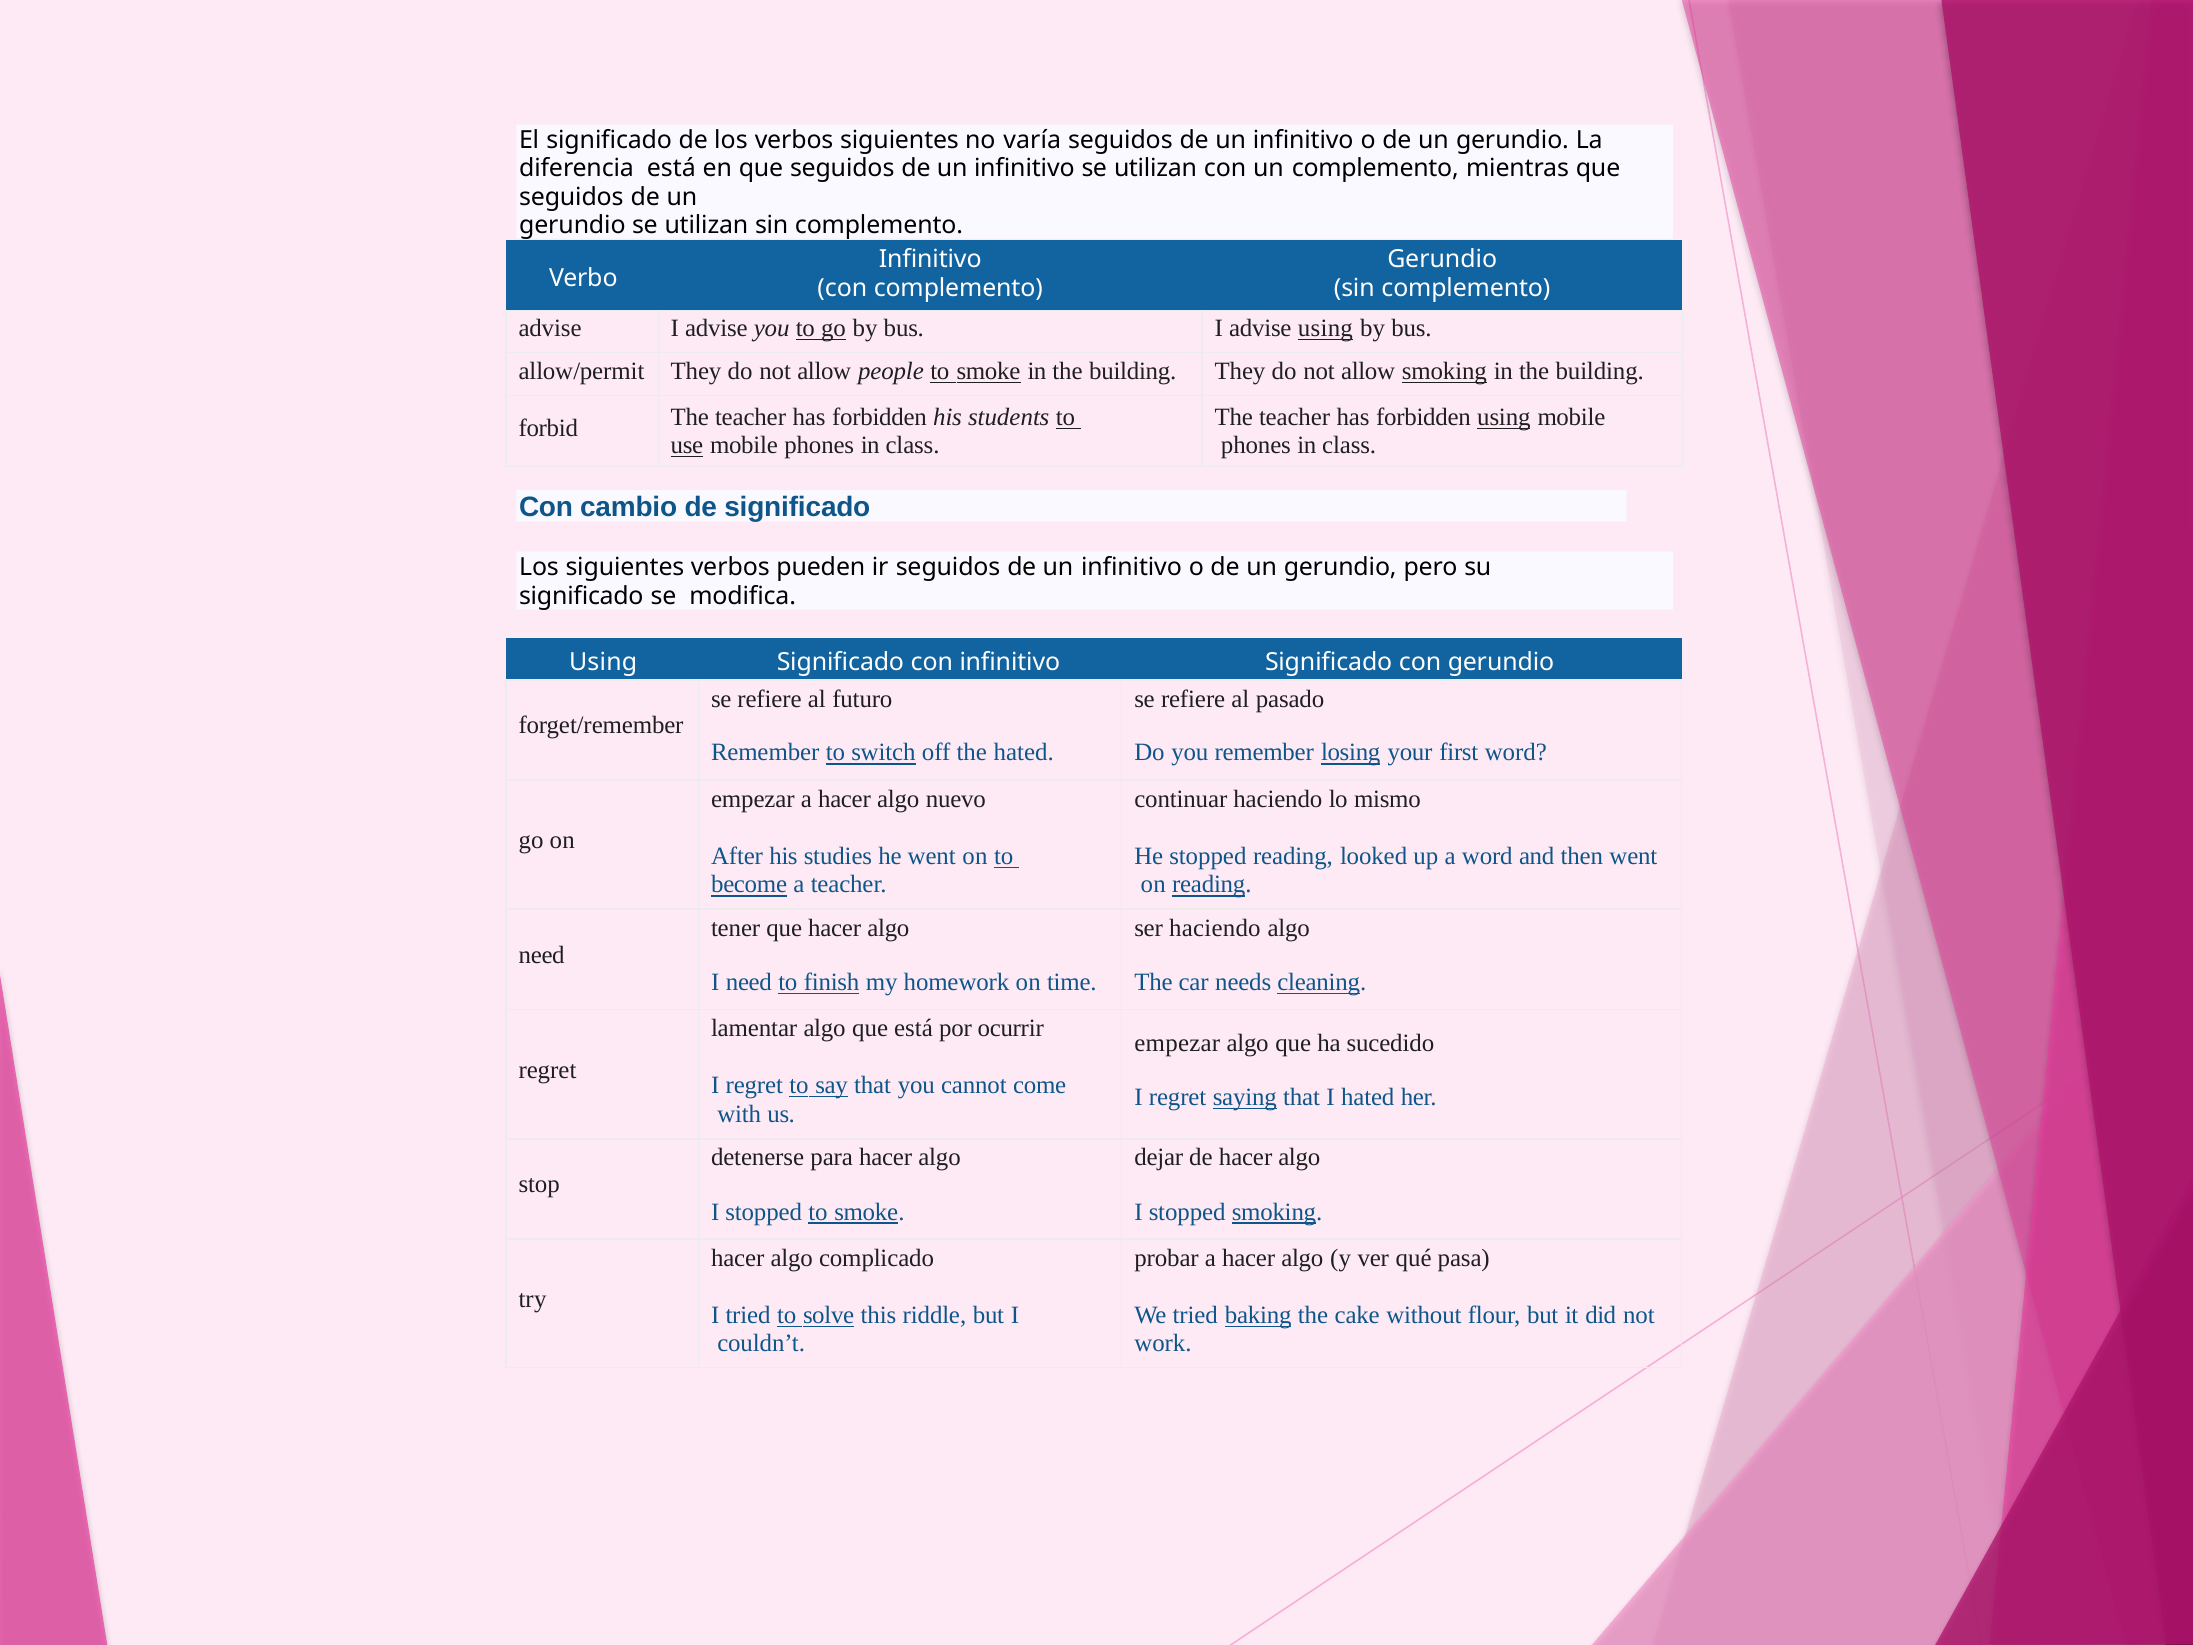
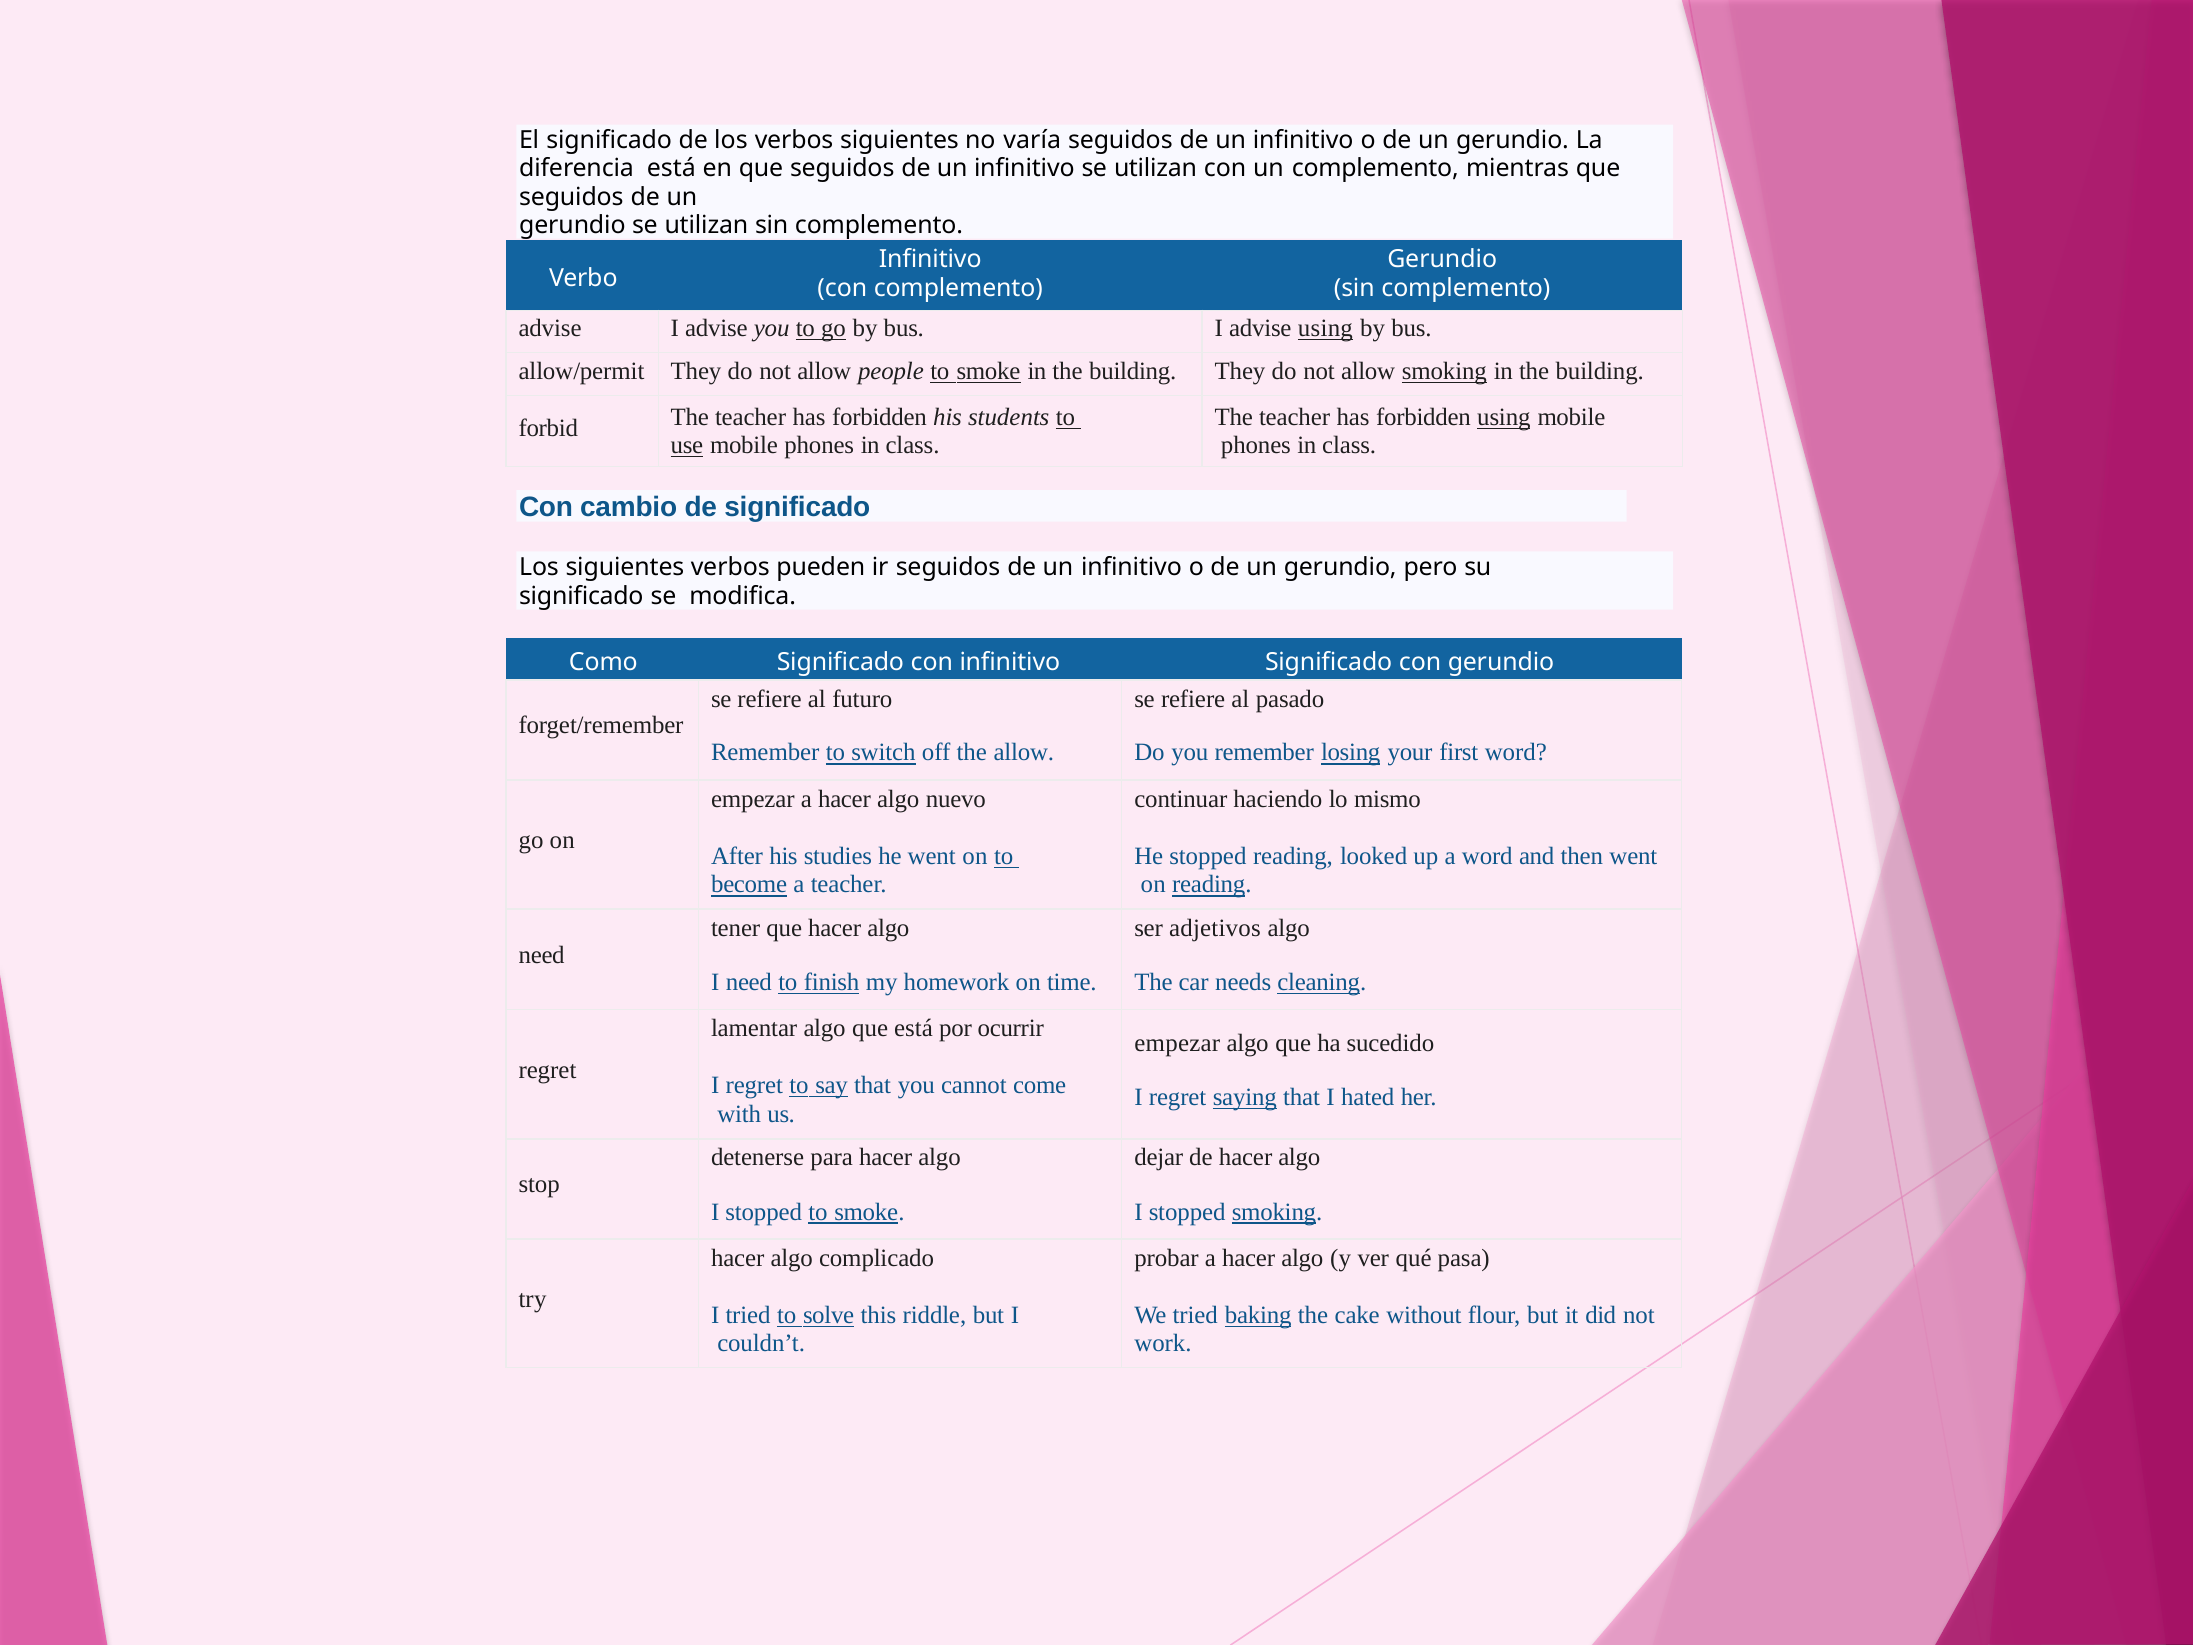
Using at (603, 662): Using -> Como
the hated: hated -> allow
ser haciendo: haciendo -> adjetivos
